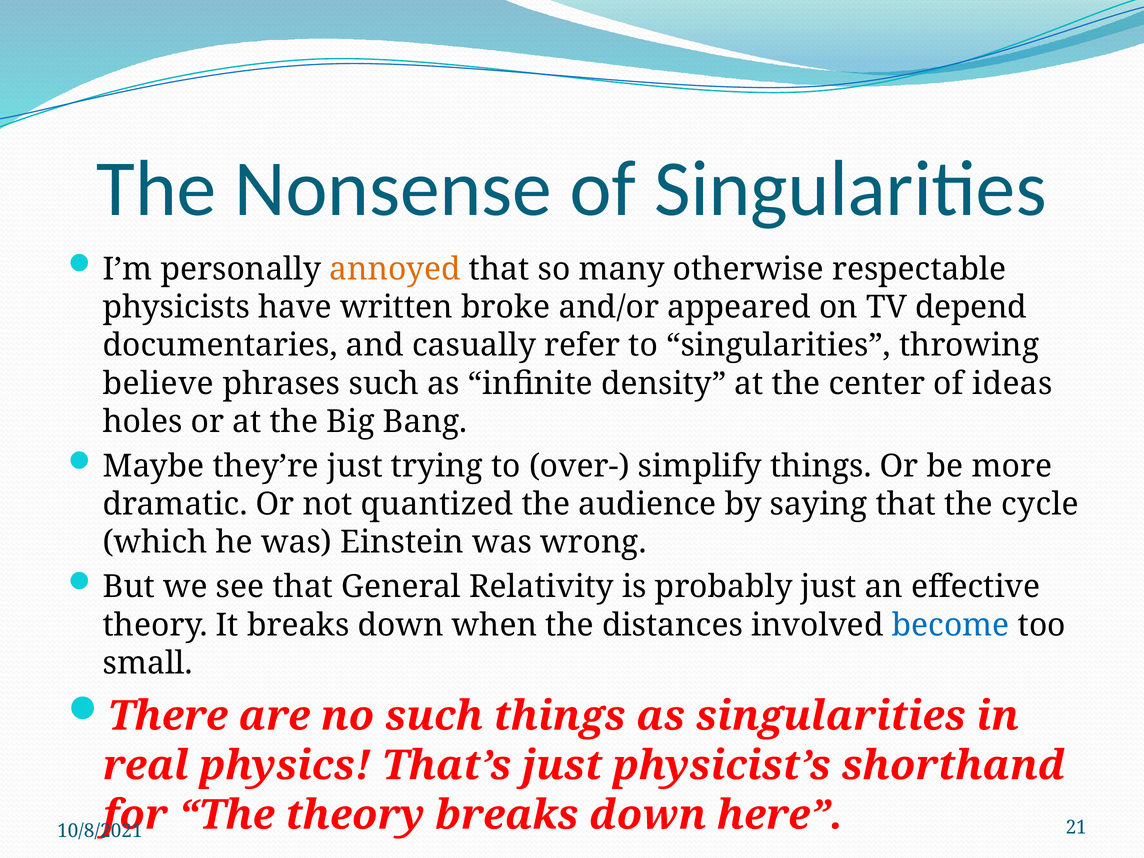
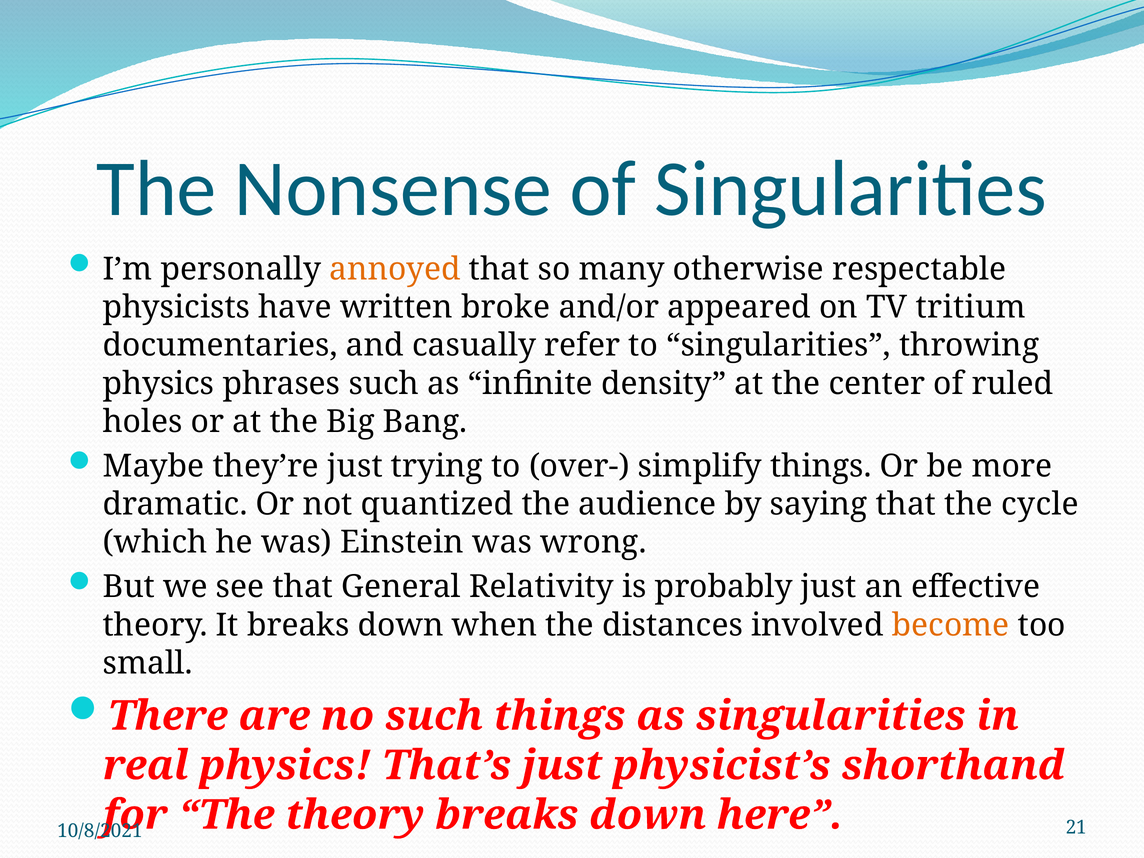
depend: depend -> tritium
believe at (158, 384): believe -> physics
ideas: ideas -> ruled
become colour: blue -> orange
